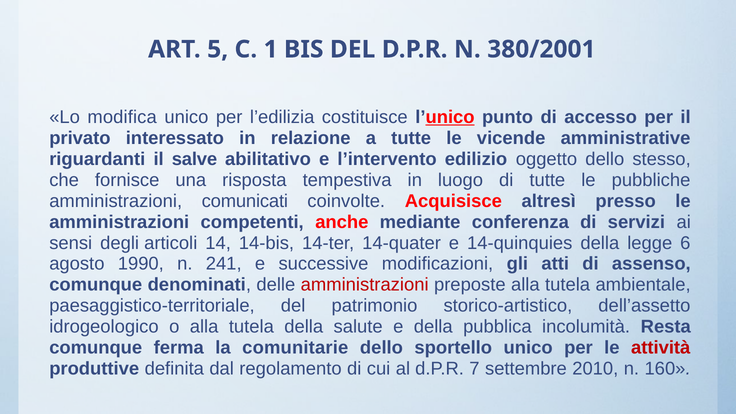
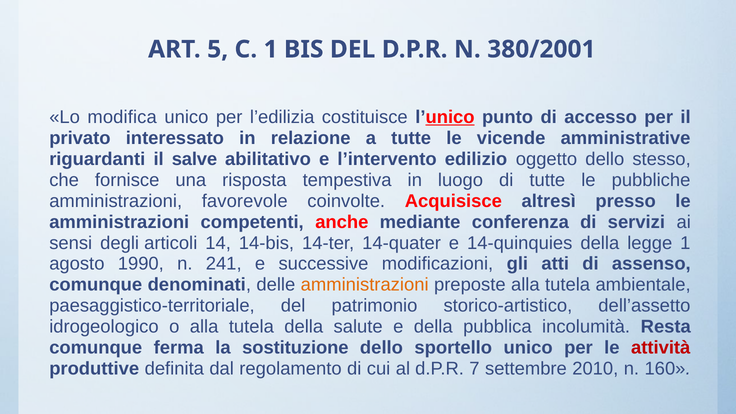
comunicati: comunicati -> favorevole
legge 6: 6 -> 1
amministrazioni at (365, 285) colour: red -> orange
comunitarie: comunitarie -> sostituzione
